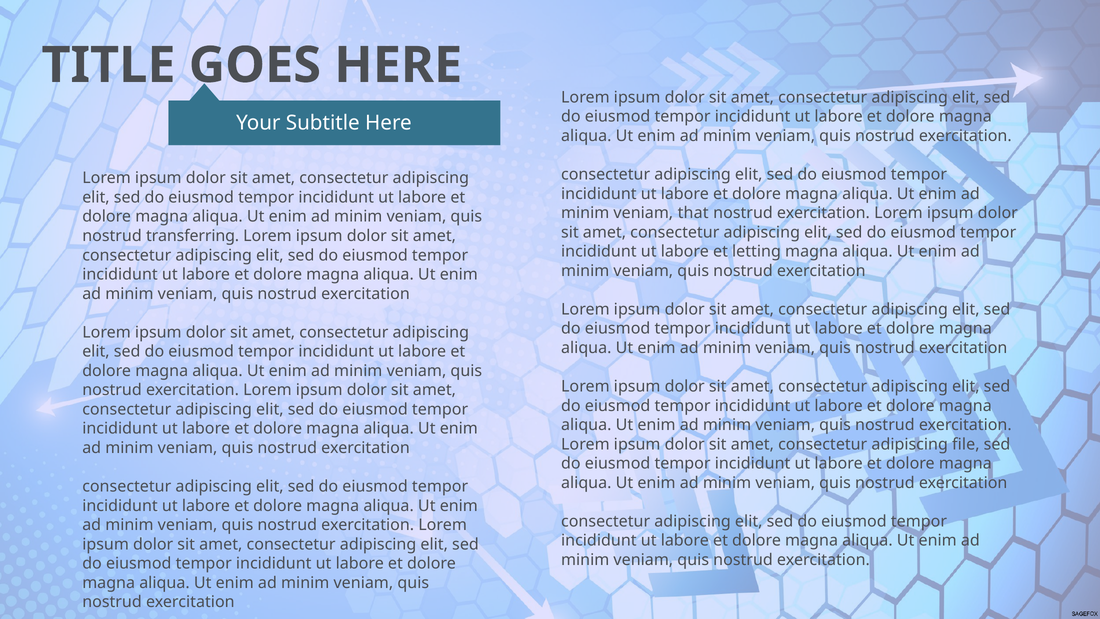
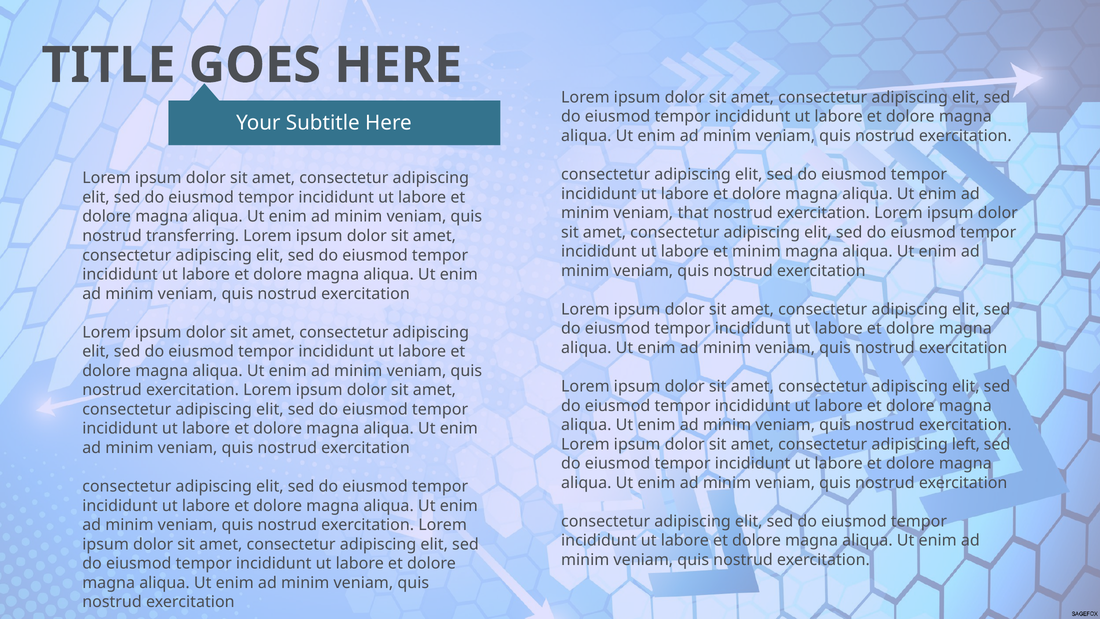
et letting: letting -> minim
file: file -> left
